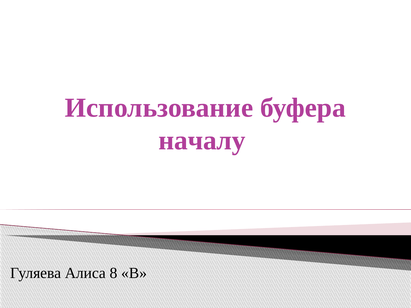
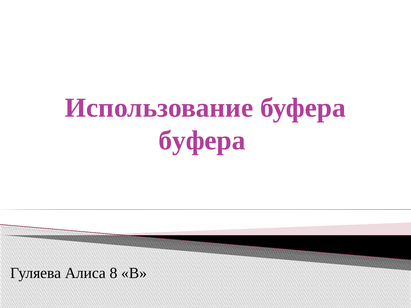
началу at (202, 141): началу -> буфера
